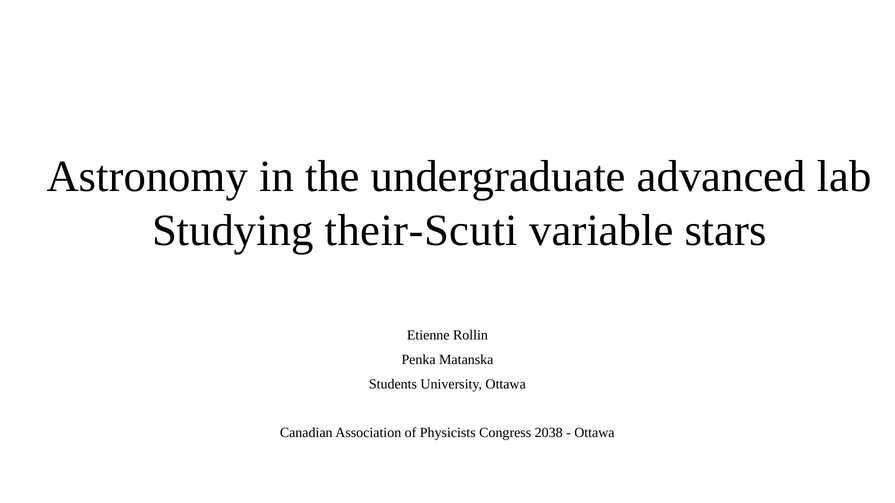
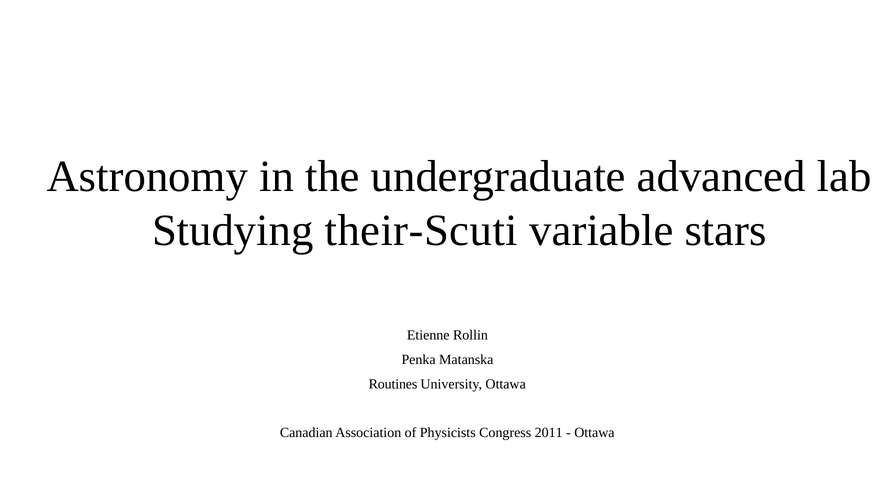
Students: Students -> Routines
2038: 2038 -> 2011
